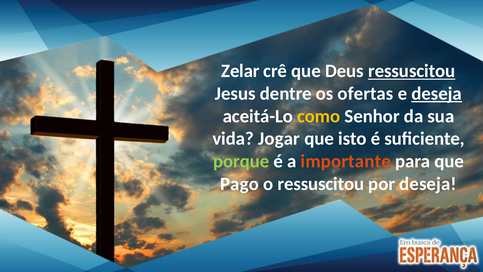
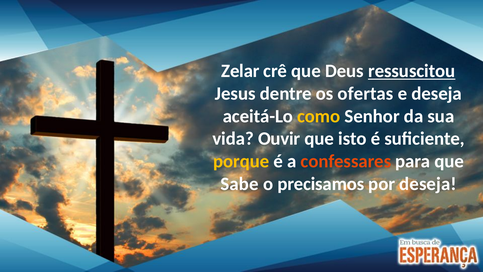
deseja at (437, 93) underline: present -> none
Jogar: Jogar -> Ouvir
porque colour: light green -> yellow
importante: importante -> confessares
Pago: Pago -> Sabe
o ressuscitou: ressuscitou -> precisamos
